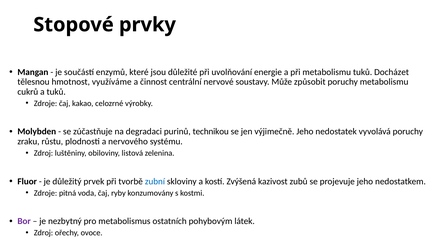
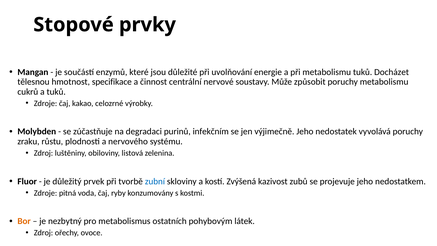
využíváme: využíváme -> specifikace
technikou: technikou -> infekčním
Bor colour: purple -> orange
